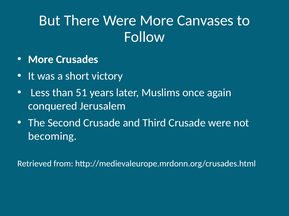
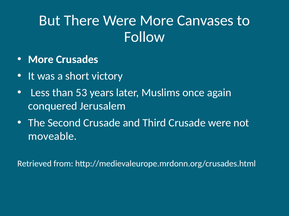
51: 51 -> 53
becoming: becoming -> moveable
